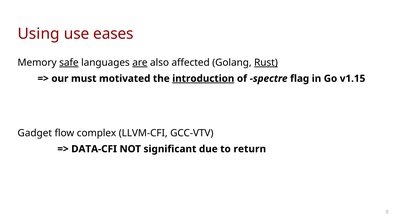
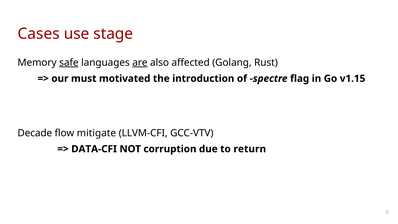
Using: Using -> Cases
eases: eases -> stage
Rust underline: present -> none
introduction underline: present -> none
Gadget: Gadget -> Decade
complex: complex -> mitigate
significant: significant -> corruption
